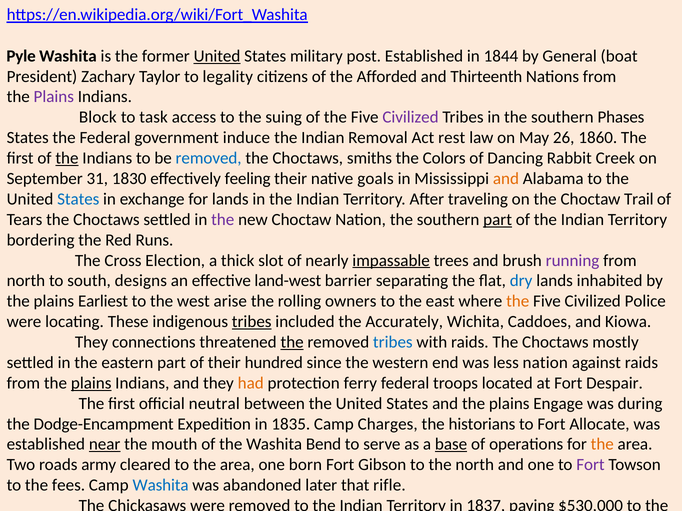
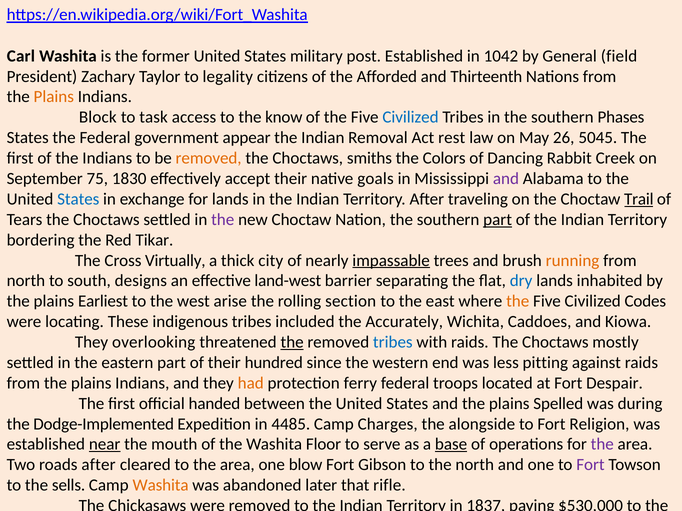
Pyle: Pyle -> Carl
United at (217, 56) underline: present -> none
in 1844: 1844 -> 1042
boat: boat -> field
Plains at (54, 97) colour: purple -> orange
suing: suing -> know
Civilized at (411, 117) colour: purple -> blue
induce: induce -> appear
1860: 1860 -> 5045
the at (67, 158) underline: present -> none
removed at (209, 158) colour: blue -> orange
31: 31 -> 75
feeling: feeling -> accept
and at (506, 179) colour: orange -> purple
Trail at (639, 199) underline: none -> present
Runs: Runs -> Tikar
Election: Election -> Virtually
slot: slot -> city
running colour: purple -> orange
owners: owners -> section
Police: Police -> Codes
tribes at (252, 322) underline: present -> none
connections: connections -> overlooking
less nation: nation -> pitting
plains at (91, 383) underline: present -> none
neutral: neutral -> handed
Engage: Engage -> Spelled
Dodge-Encampment: Dodge-Encampment -> Dodge-Implemented
1835: 1835 -> 4485
historians: historians -> alongside
Allocate: Allocate -> Religion
Washita Bend: Bend -> Floor
the at (602, 445) colour: orange -> purple
roads army: army -> after
born: born -> blow
fees: fees -> sells
Washita at (161, 486) colour: blue -> orange
